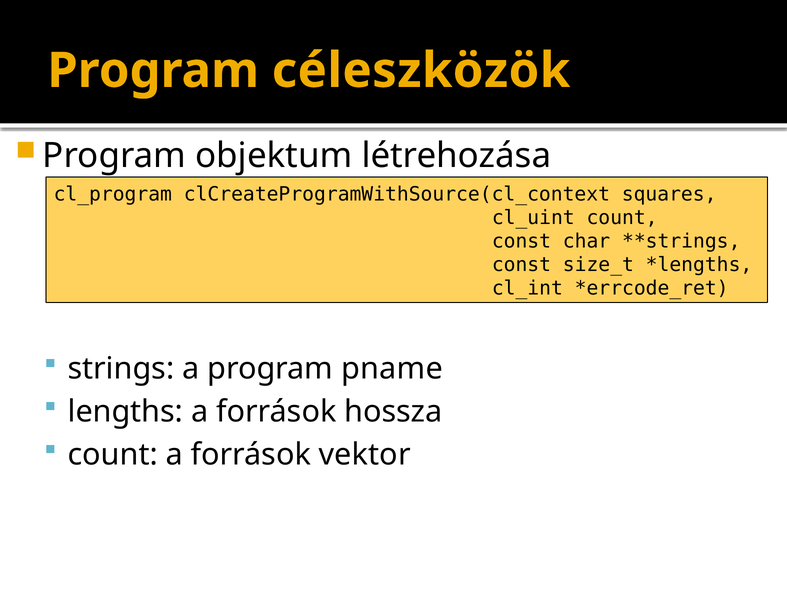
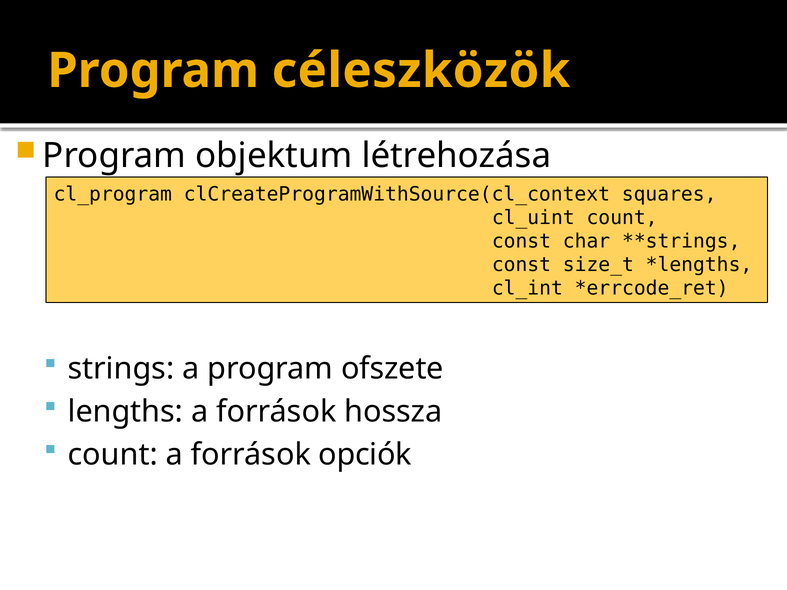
pname: pname -> ofszete
vektor: vektor -> opciók
